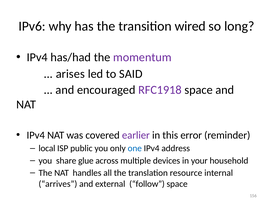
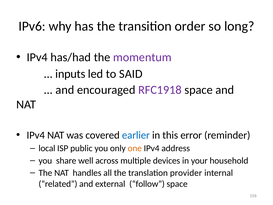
wired: wired -> order
arises: arises -> inputs
earlier colour: purple -> blue
one colour: blue -> orange
glue: glue -> well
resource: resource -> provider
arrives: arrives -> related
